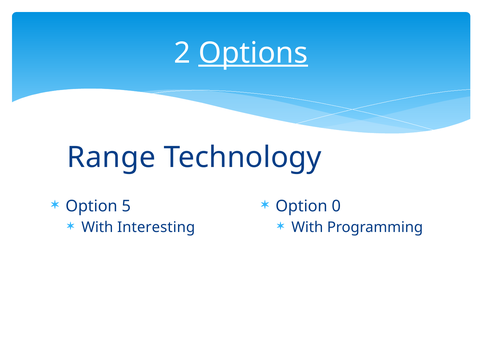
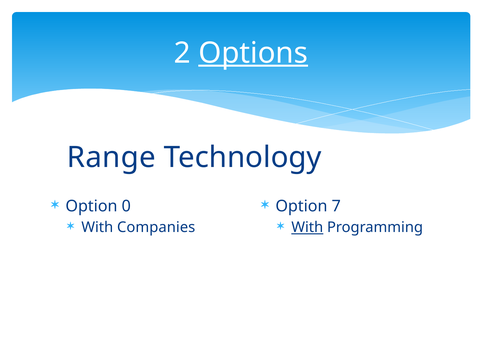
5: 5 -> 0
0: 0 -> 7
Interesting: Interesting -> Companies
With at (307, 227) underline: none -> present
